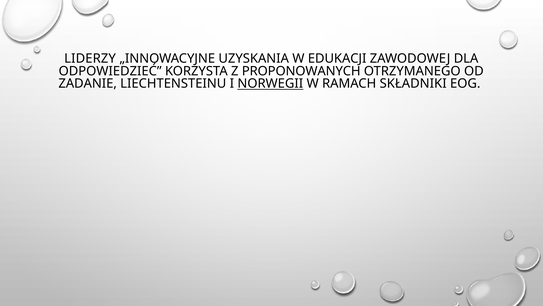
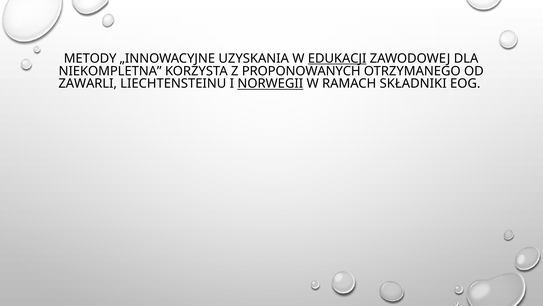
LIDERZY: LIDERZY -> METODY
EDUKACJI underline: none -> present
ODPOWIEDZIEĆ: ODPOWIEDZIEĆ -> NIEKOMPLETNA
ZADANIE: ZADANIE -> ZAWARLI
